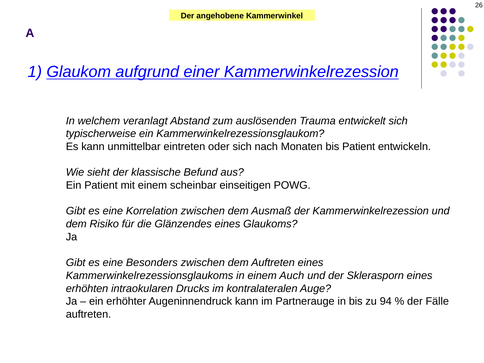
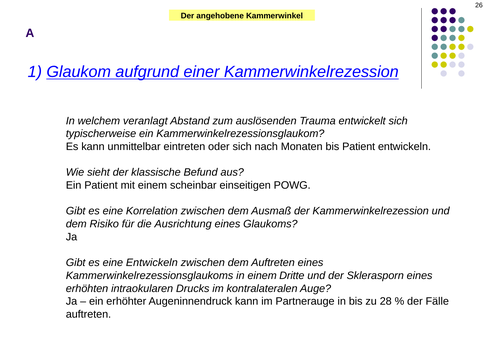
Glänzendes: Glänzendes -> Ausrichtung
eine Besonders: Besonders -> Entwickeln
Auch: Auch -> Dritte
94: 94 -> 28
